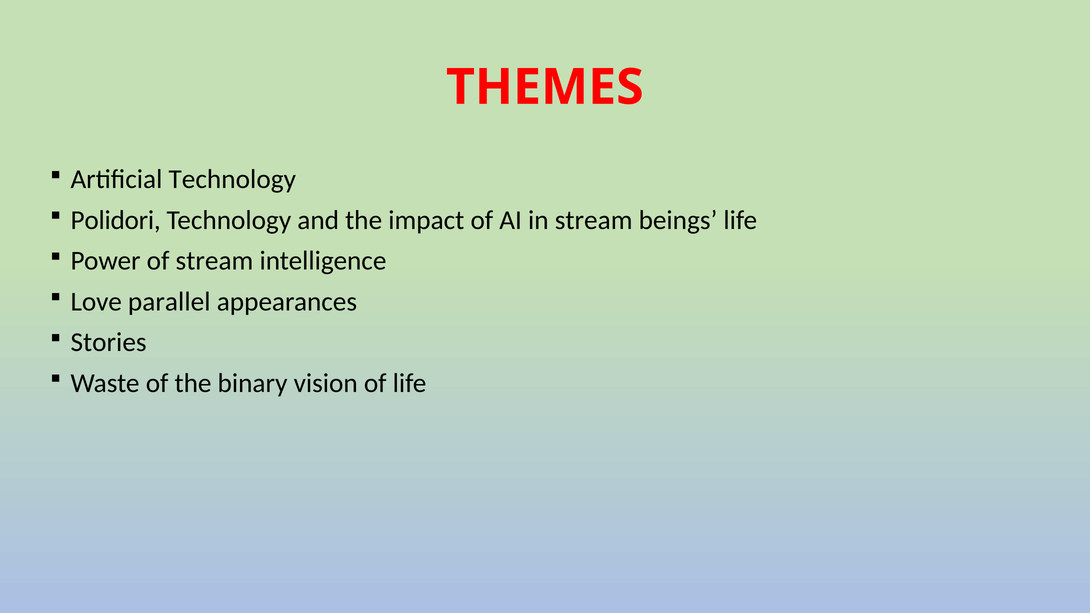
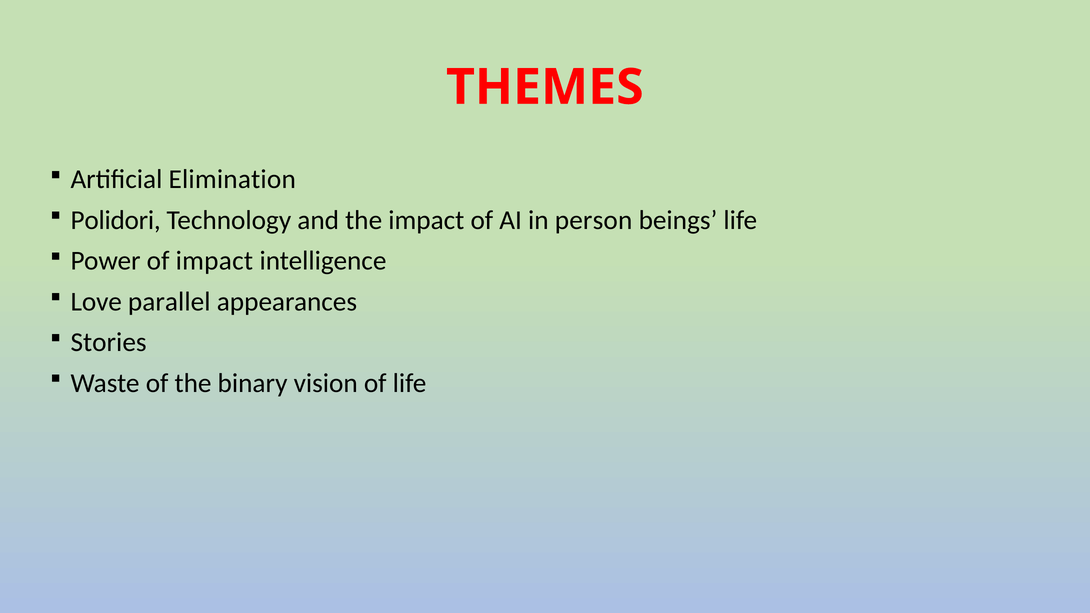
Artificial Technology: Technology -> Elimination
in stream: stream -> person
of stream: stream -> impact
